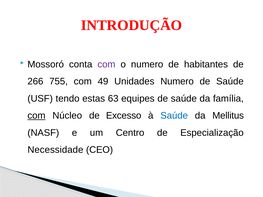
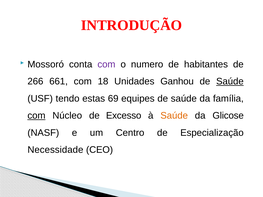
755: 755 -> 661
49: 49 -> 18
Unidades Numero: Numero -> Ganhou
Saúde at (230, 82) underline: none -> present
63: 63 -> 69
Saúde at (174, 116) colour: blue -> orange
Mellitus: Mellitus -> Glicose
